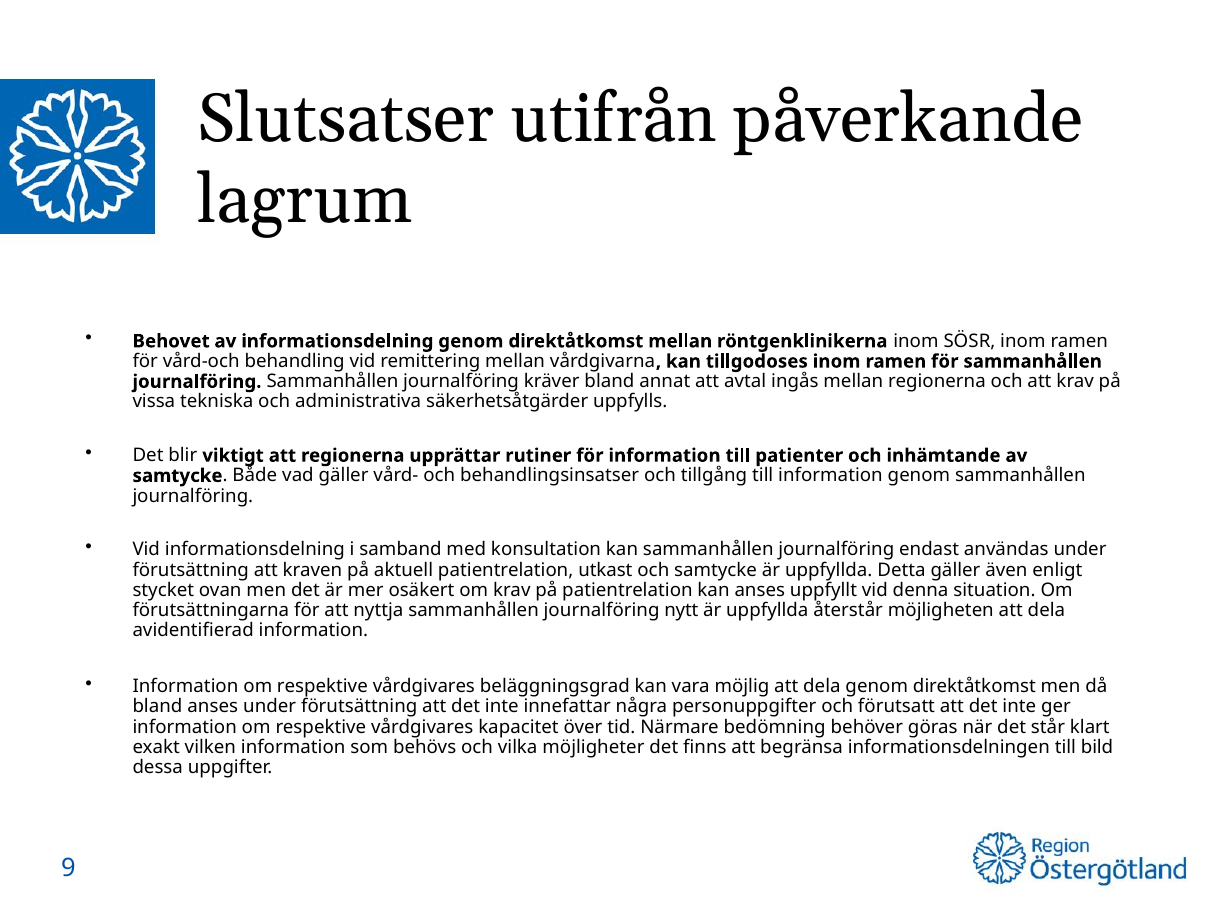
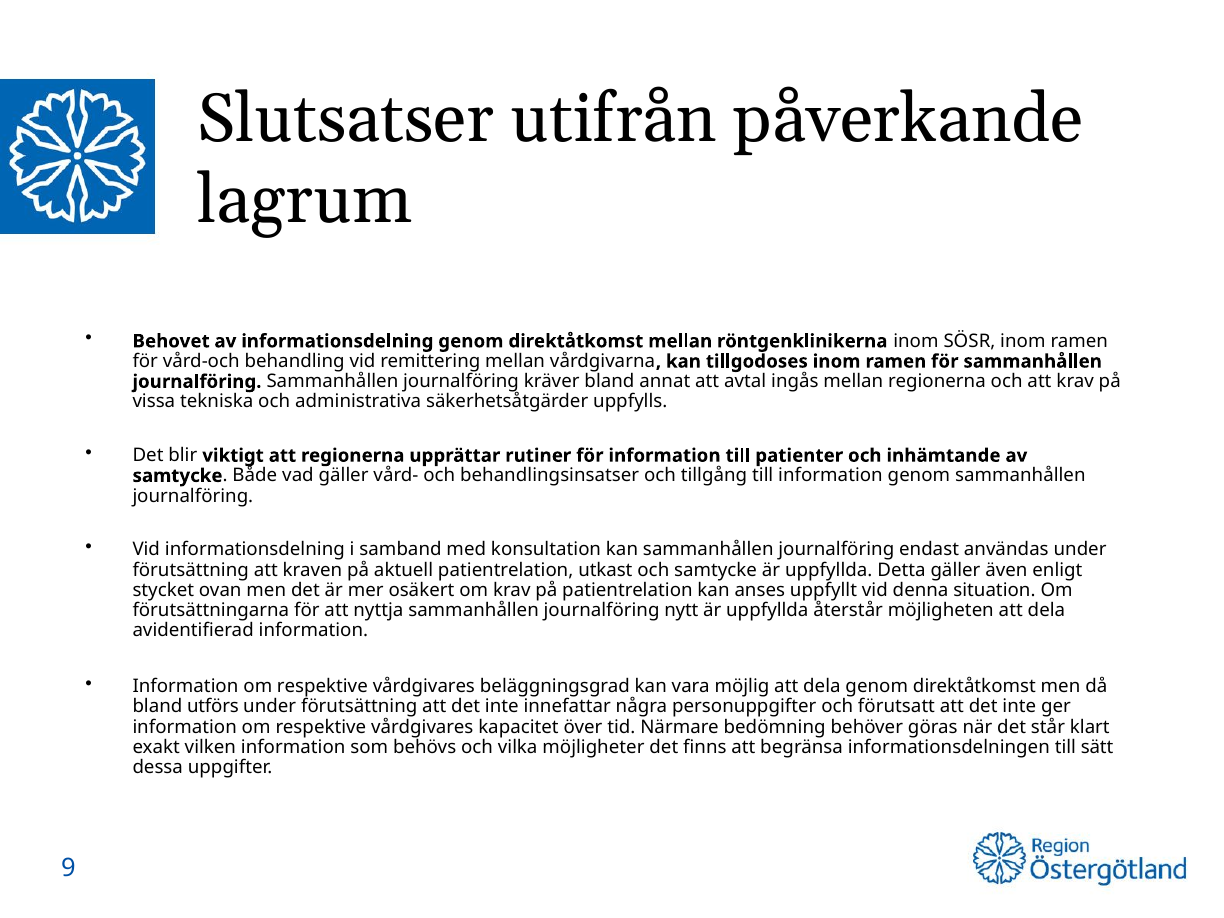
bland anses: anses -> utförs
bild: bild -> sätt
